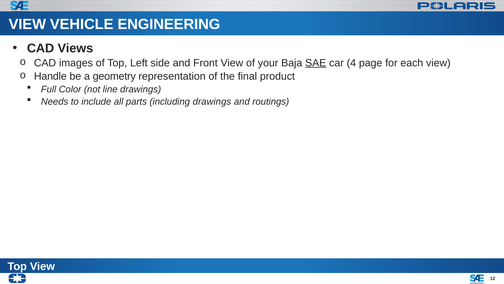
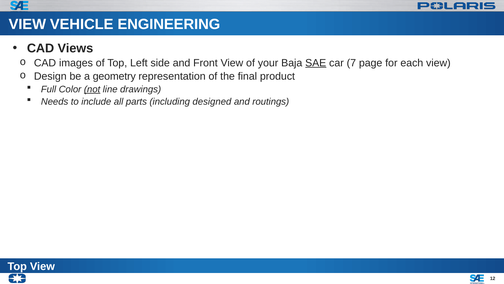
4: 4 -> 7
Handle: Handle -> Design
not underline: none -> present
including drawings: drawings -> designed
